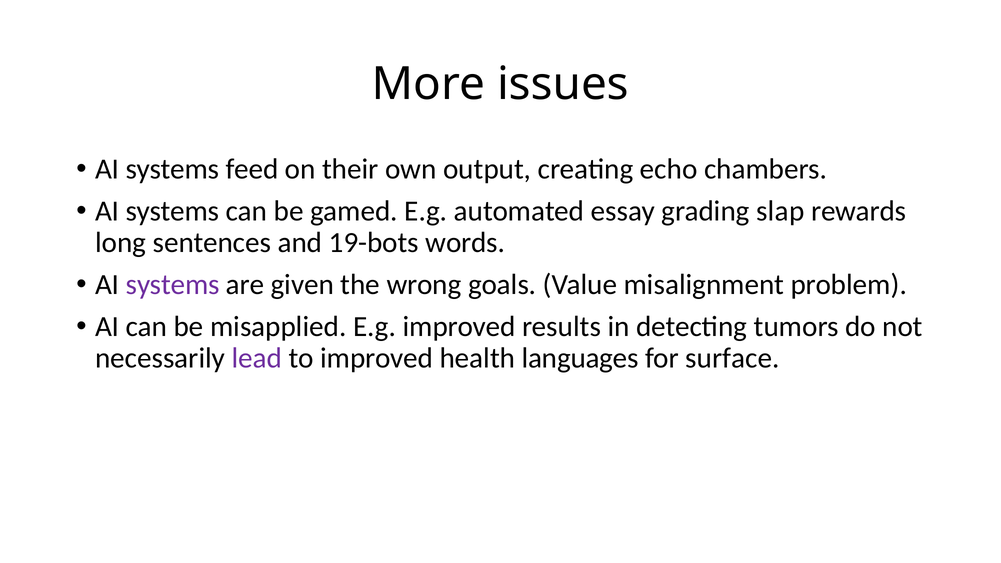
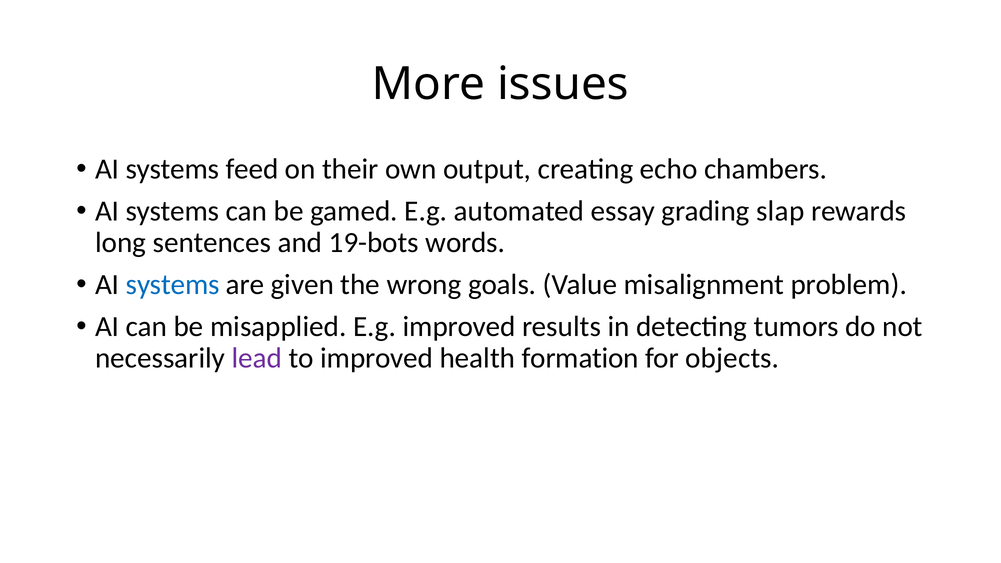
systems at (173, 285) colour: purple -> blue
languages: languages -> formation
surface: surface -> objects
